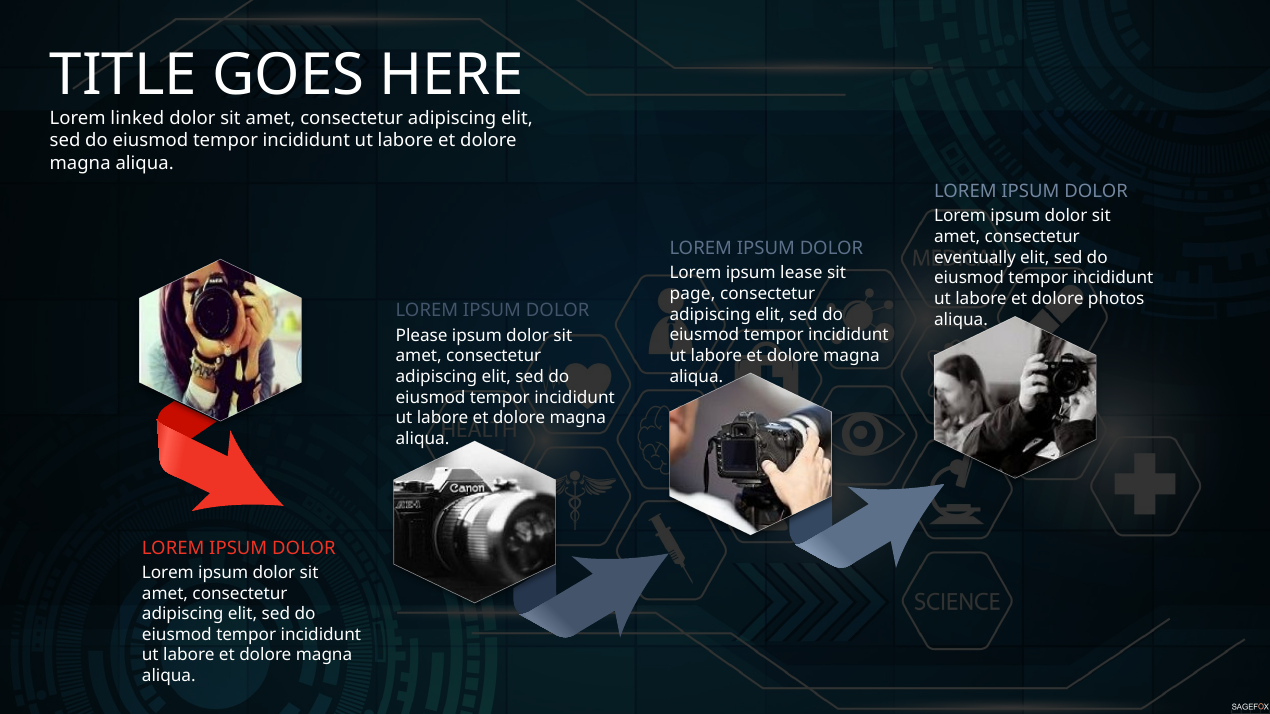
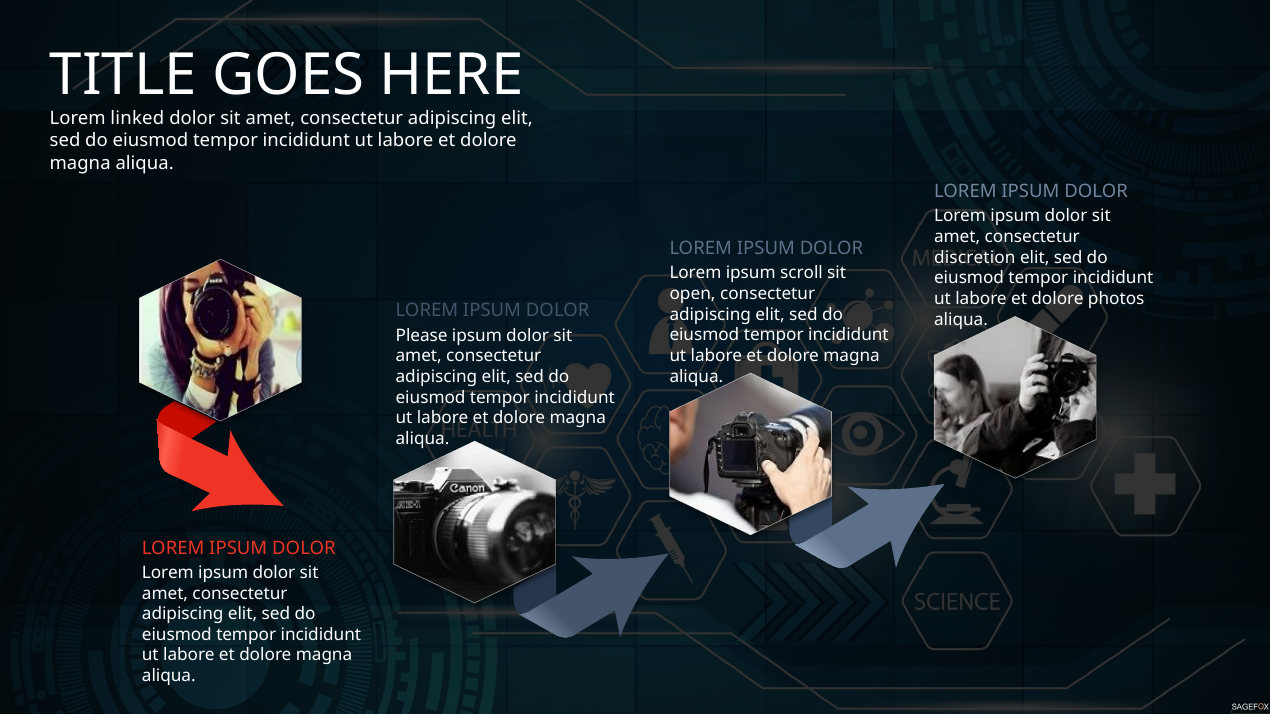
eventually: eventually -> discretion
lease: lease -> scroll
page: page -> open
